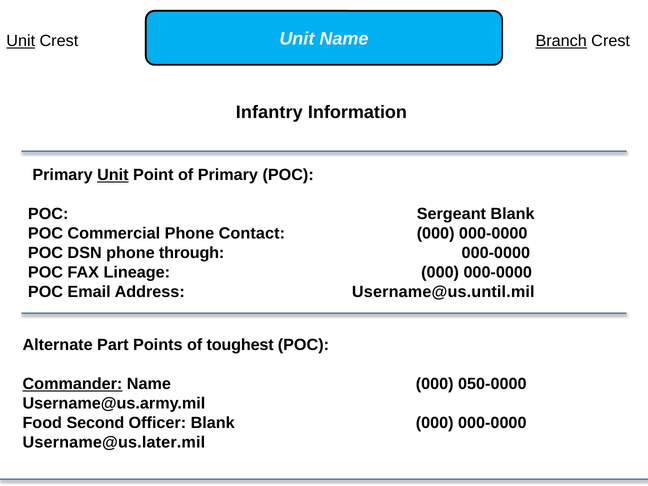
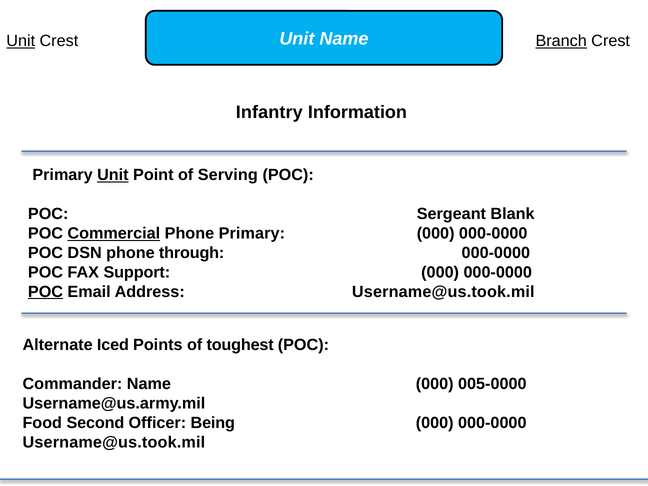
of Primary: Primary -> Serving
Commercial underline: none -> present
Phone Contact: Contact -> Primary
Lineage: Lineage -> Support
POC at (46, 292) underline: none -> present
Address Username@us.until.mil: Username@us.until.mil -> Username@us.took.mil
Part: Part -> Iced
Commander underline: present -> none
050-0000: 050-0000 -> 005-0000
Officer Blank: Blank -> Being
Username@us.later.mil at (114, 442): Username@us.later.mil -> Username@us.took.mil
